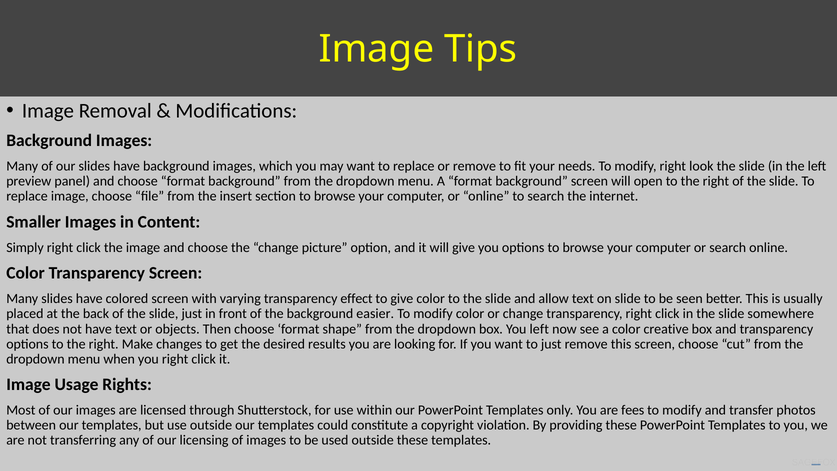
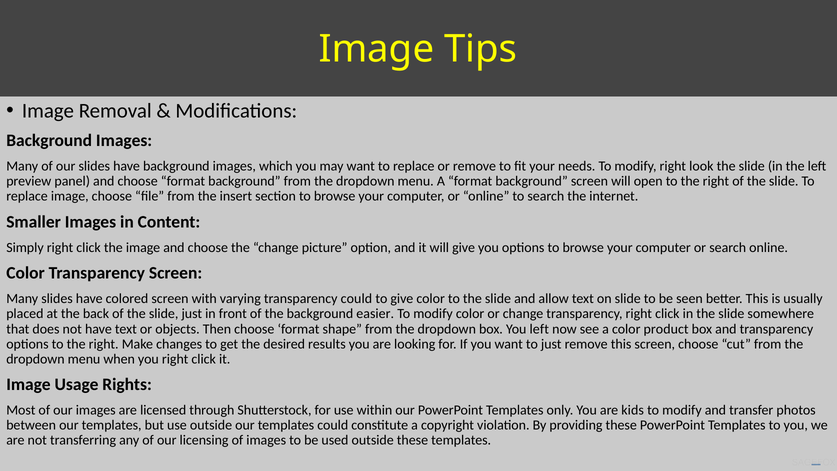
transparency effect: effect -> could
creative: creative -> product
fees: fees -> kids
